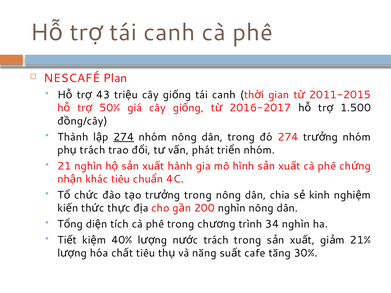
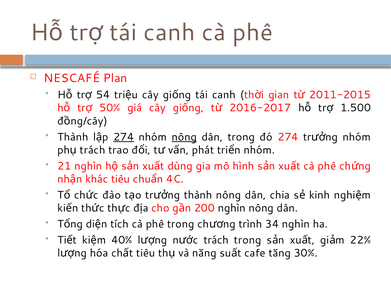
43: 43 -> 54
nông at (184, 137) underline: none -> present
hành: hành -> dùng
trong at (198, 195): trong -> thành
21%: 21% -> 22%
